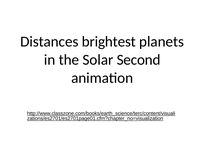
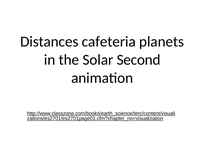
brightest: brightest -> cafeteria
